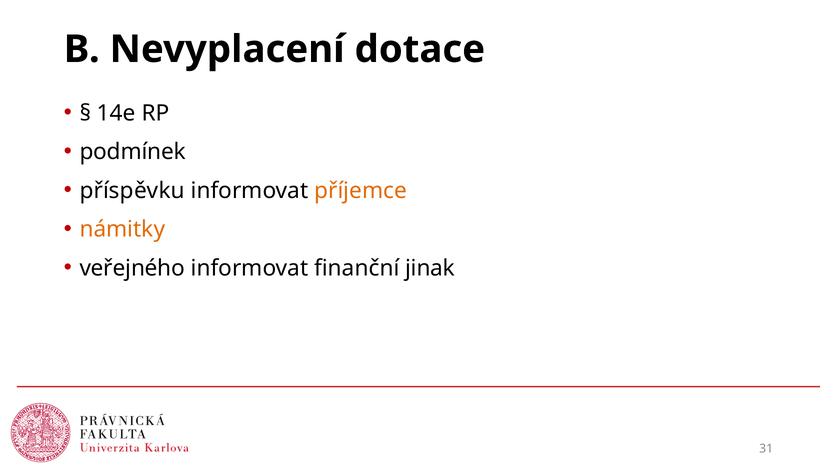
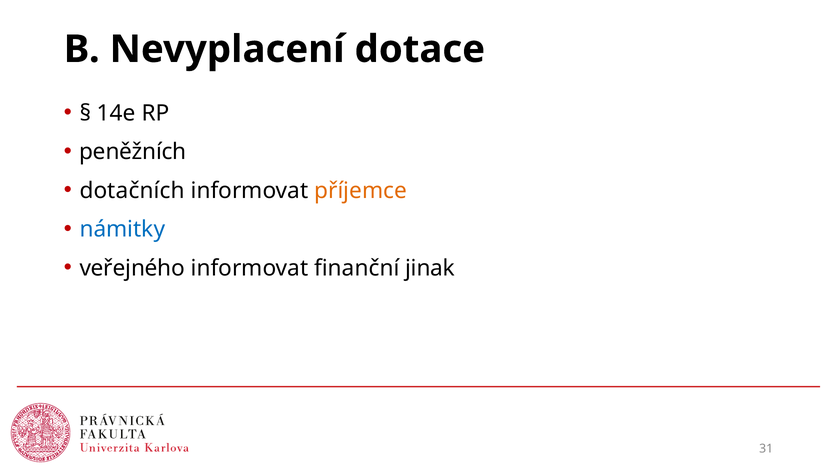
podmínek: podmínek -> peněžních
příspěvku: příspěvku -> dotačních
námitky colour: orange -> blue
